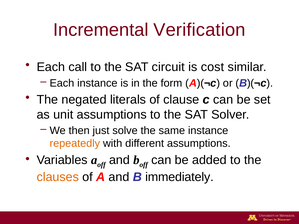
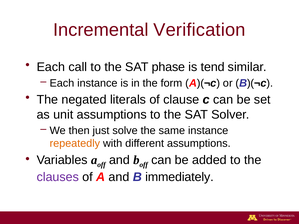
circuit: circuit -> phase
cost: cost -> tend
clauses colour: orange -> purple
